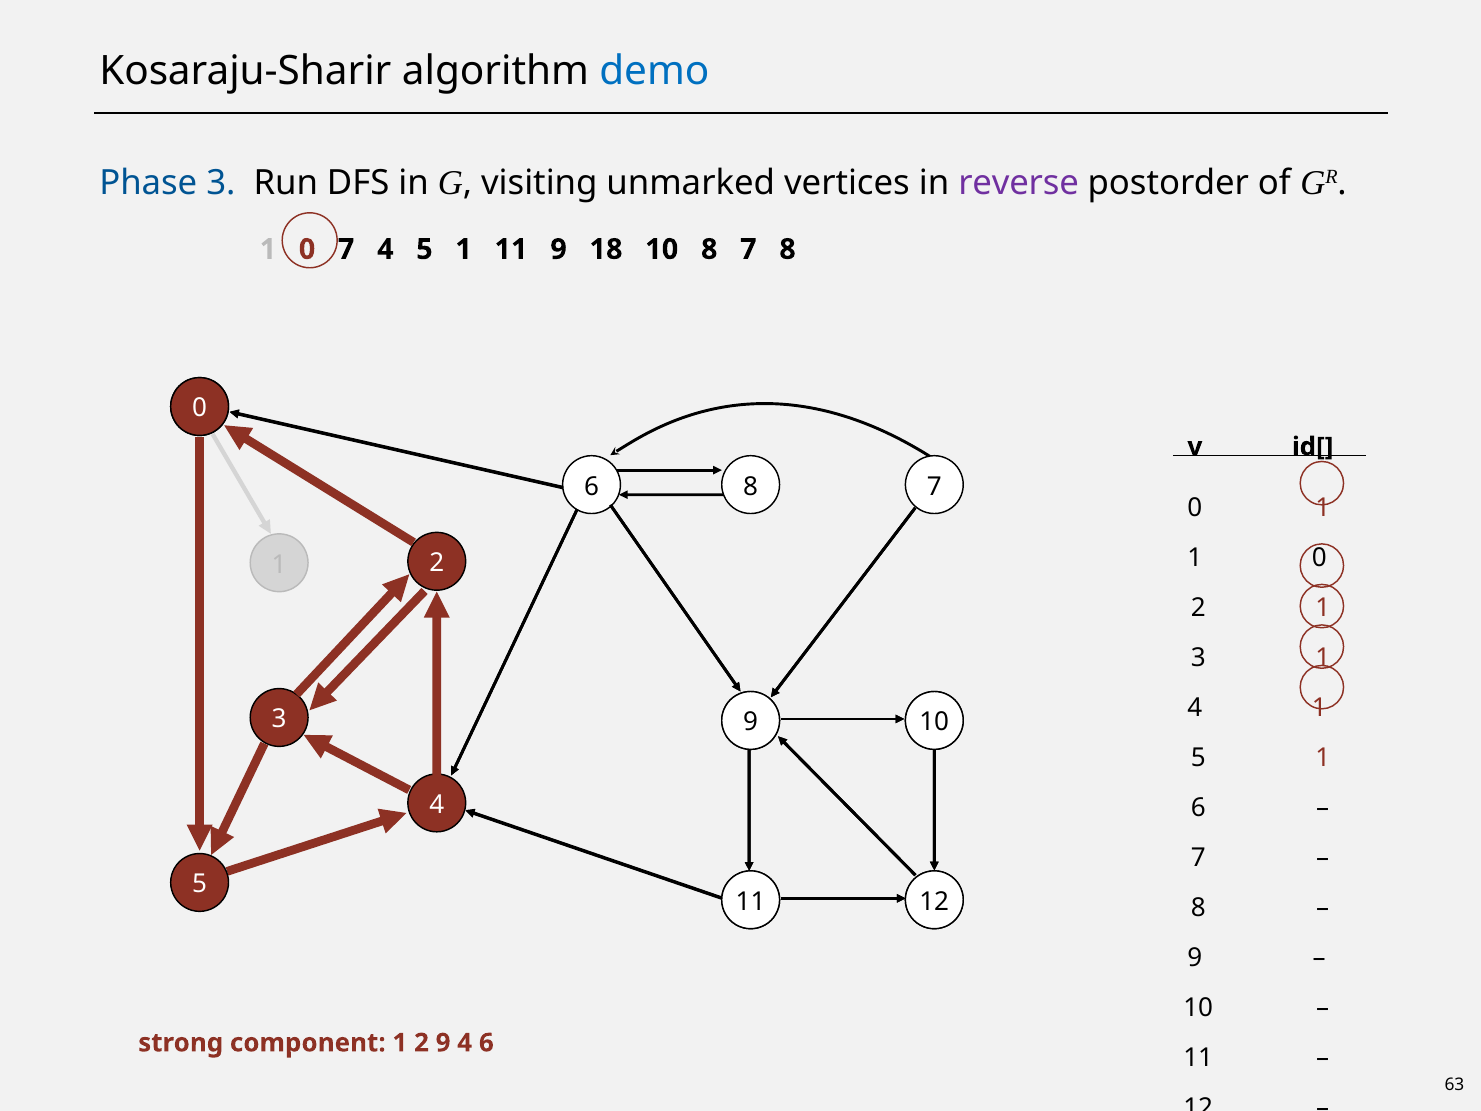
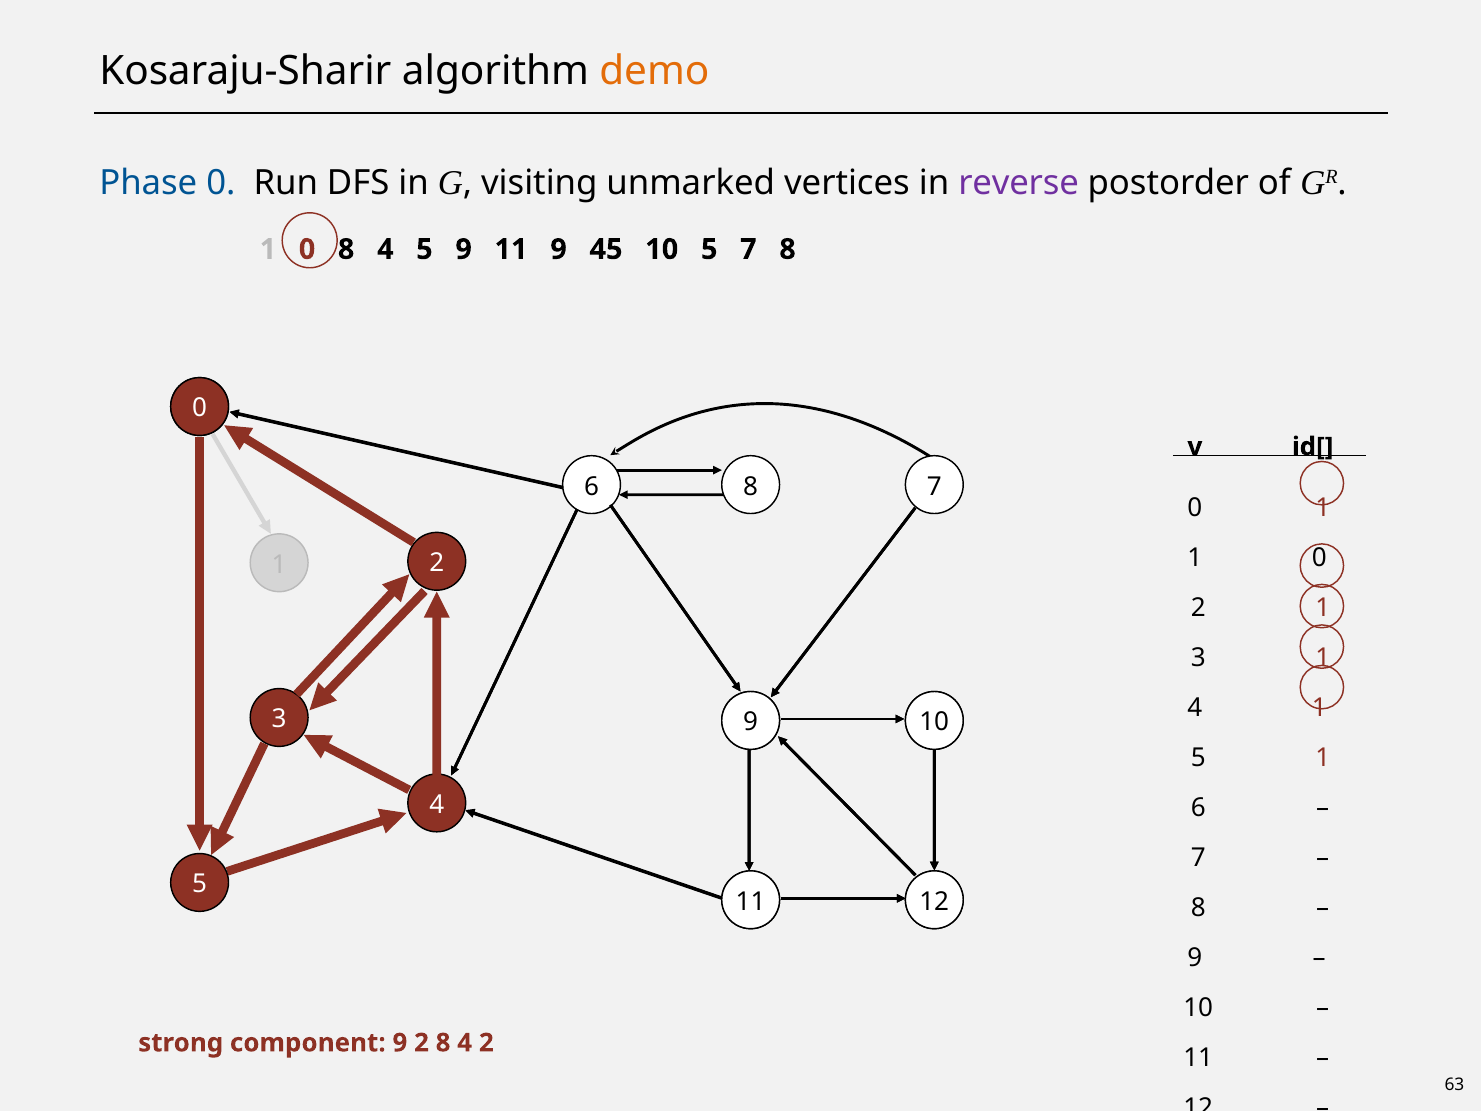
demo colour: blue -> orange
Phase 3: 3 -> 0
0 7: 7 -> 8
4 5 1: 1 -> 9
18: 18 -> 45
8 at (709, 249): 8 -> 5
component 1: 1 -> 9
2 9: 9 -> 8
4 6: 6 -> 2
